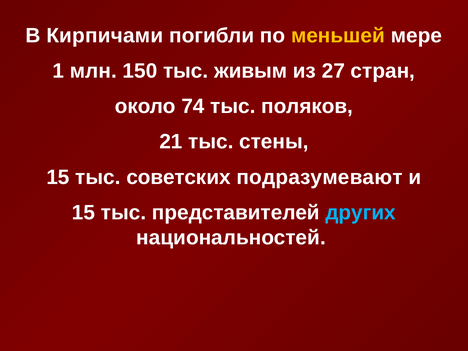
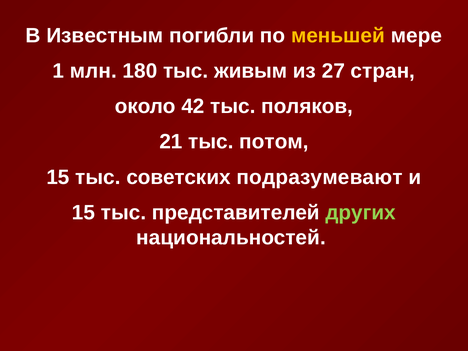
Кирпичами: Кирпичами -> Известным
150: 150 -> 180
74: 74 -> 42
стены: стены -> потом
других colour: light blue -> light green
